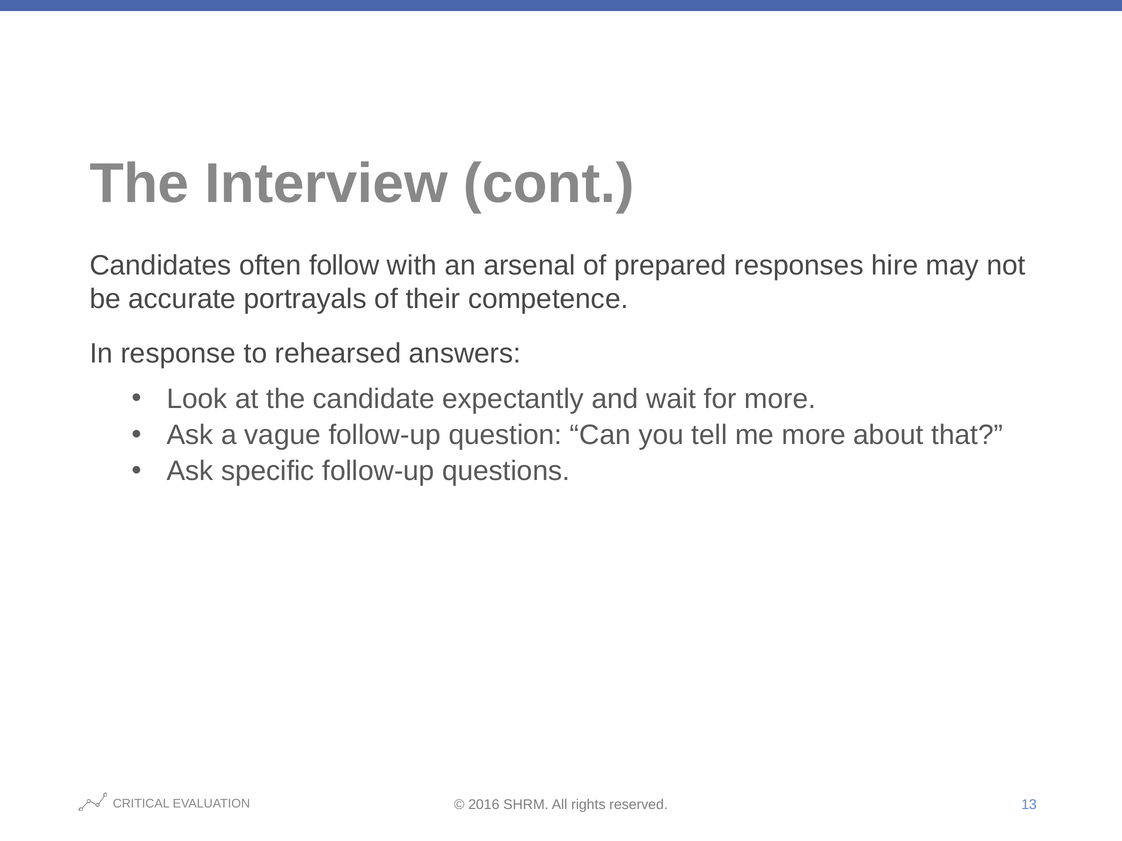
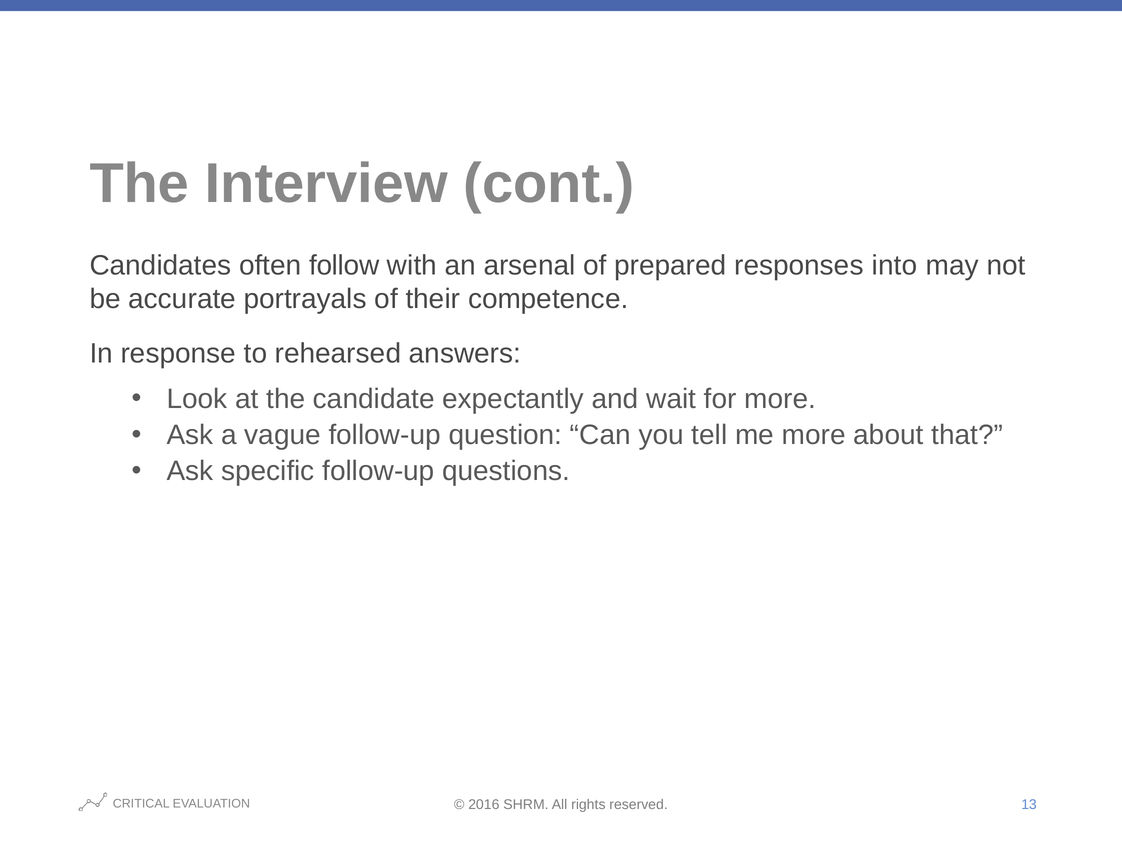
hire: hire -> into
